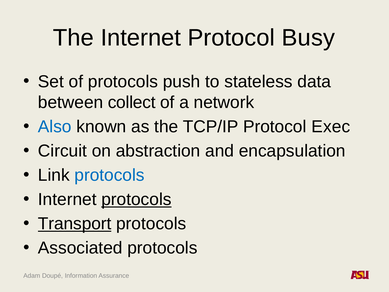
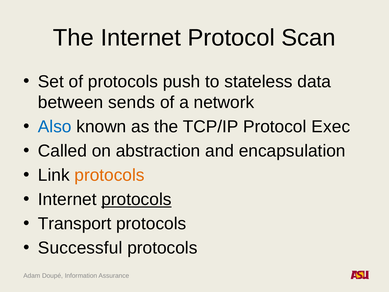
Busy: Busy -> Scan
collect: collect -> sends
Circuit: Circuit -> Called
protocols at (110, 175) colour: blue -> orange
Transport underline: present -> none
Associated: Associated -> Successful
